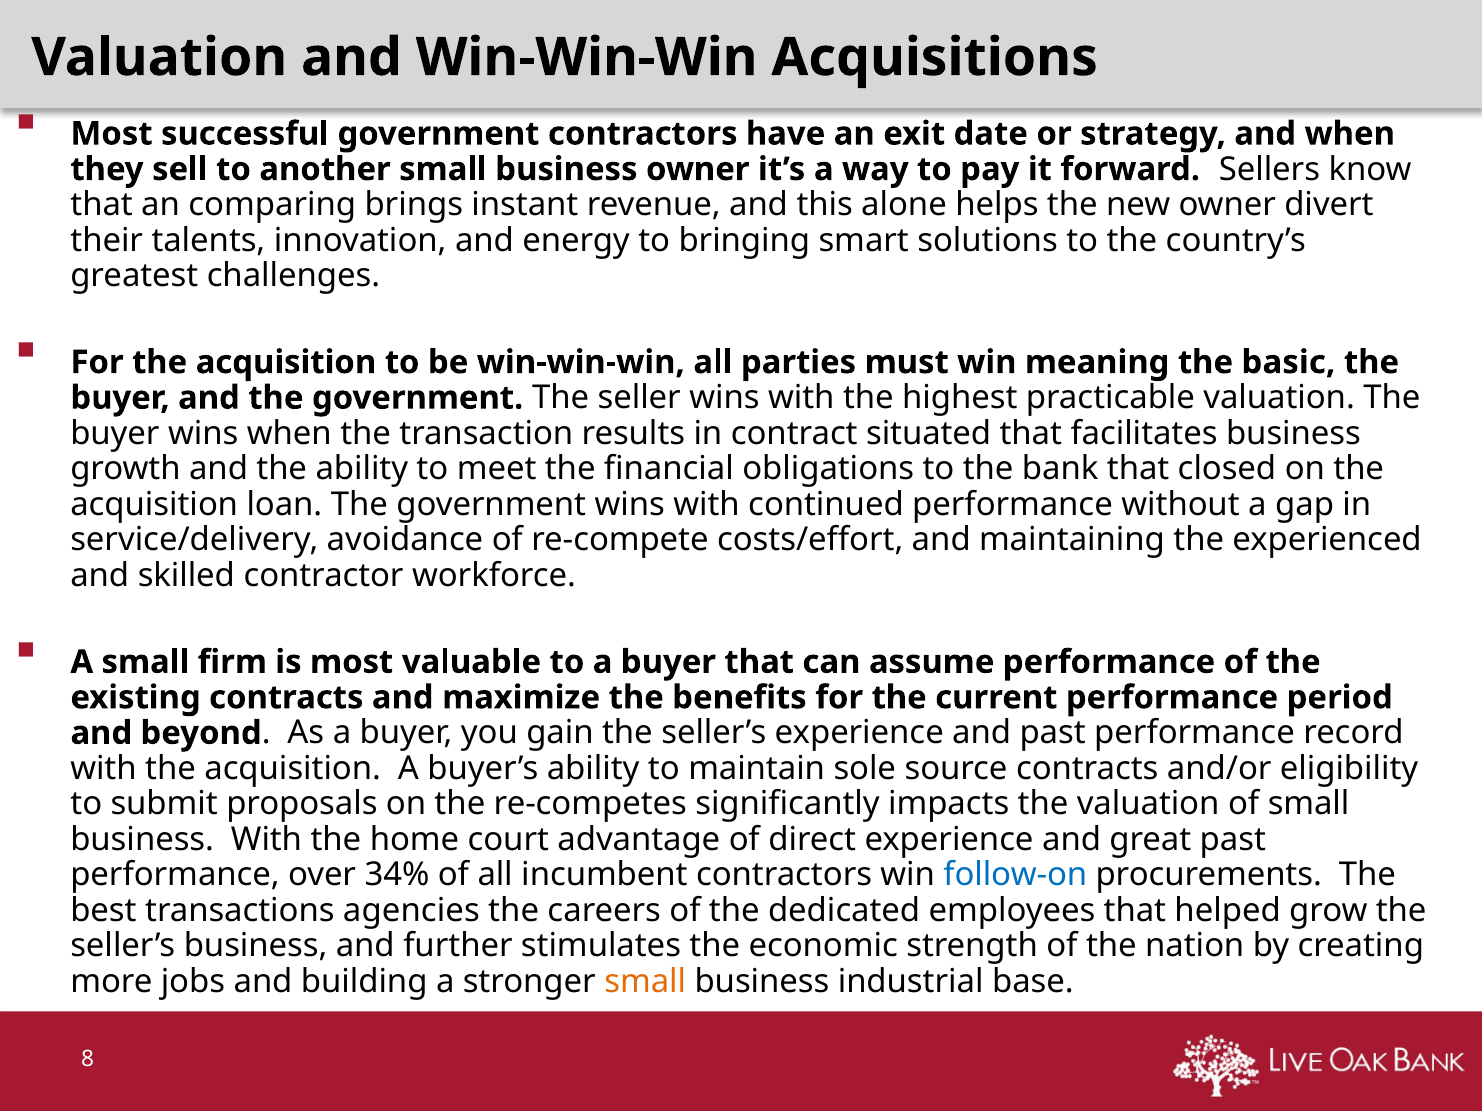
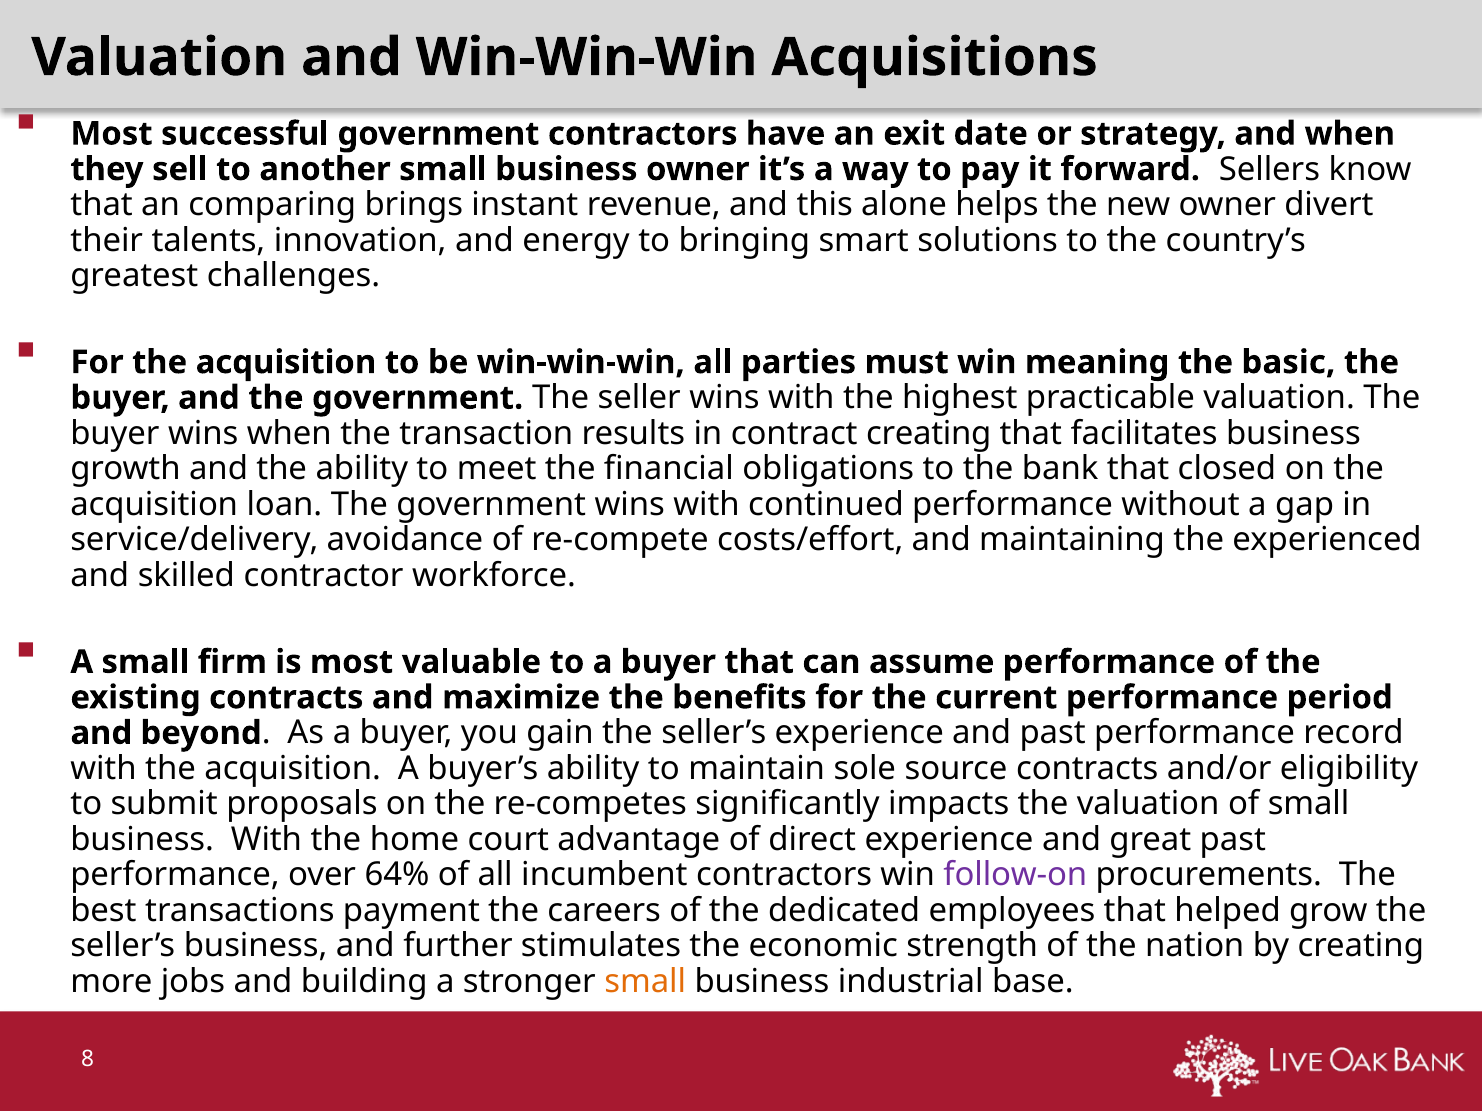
contract situated: situated -> creating
34%: 34% -> 64%
follow-on colour: blue -> purple
agencies: agencies -> payment
